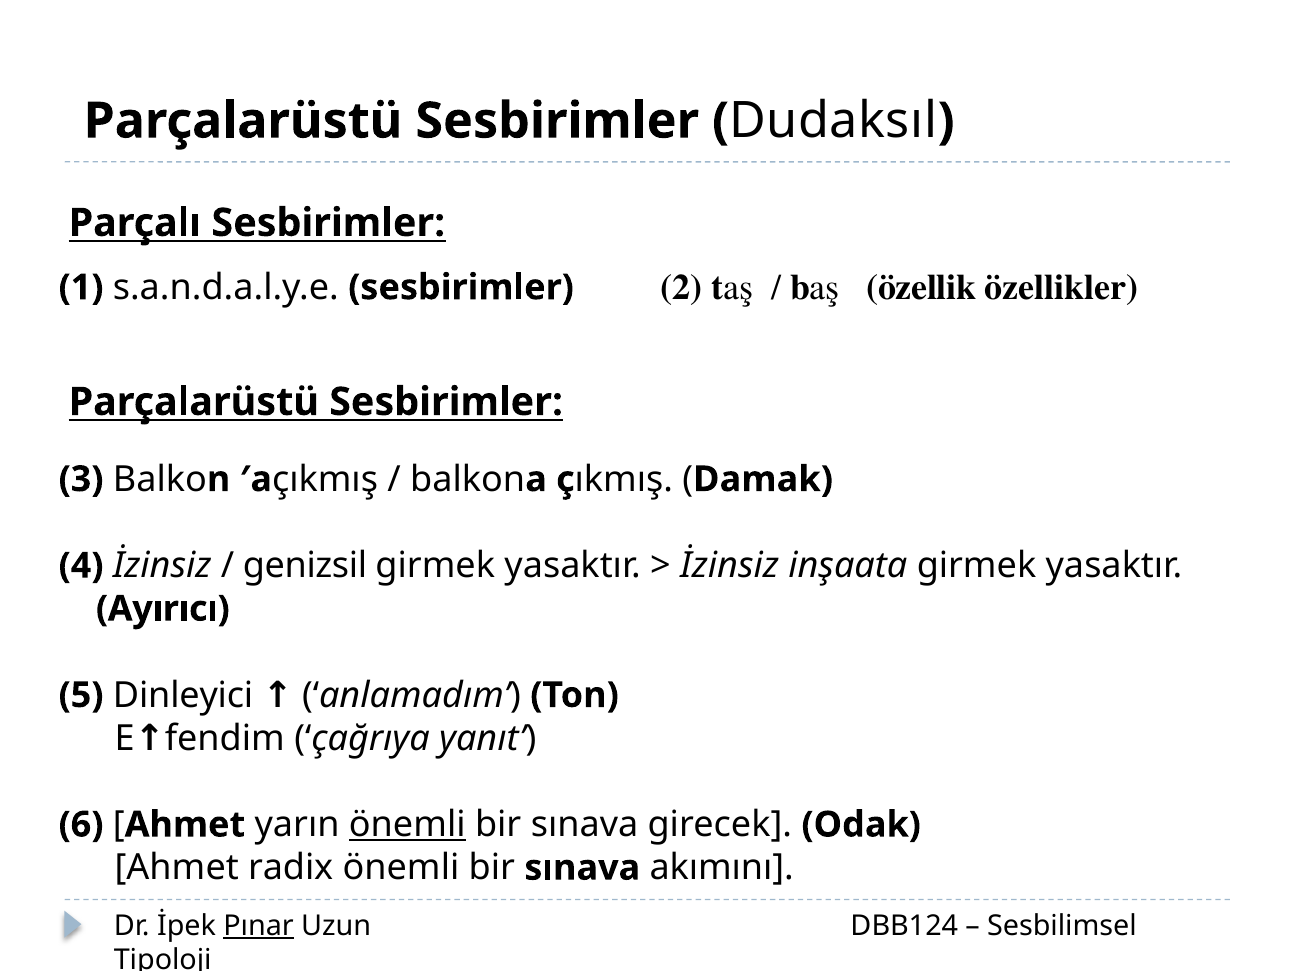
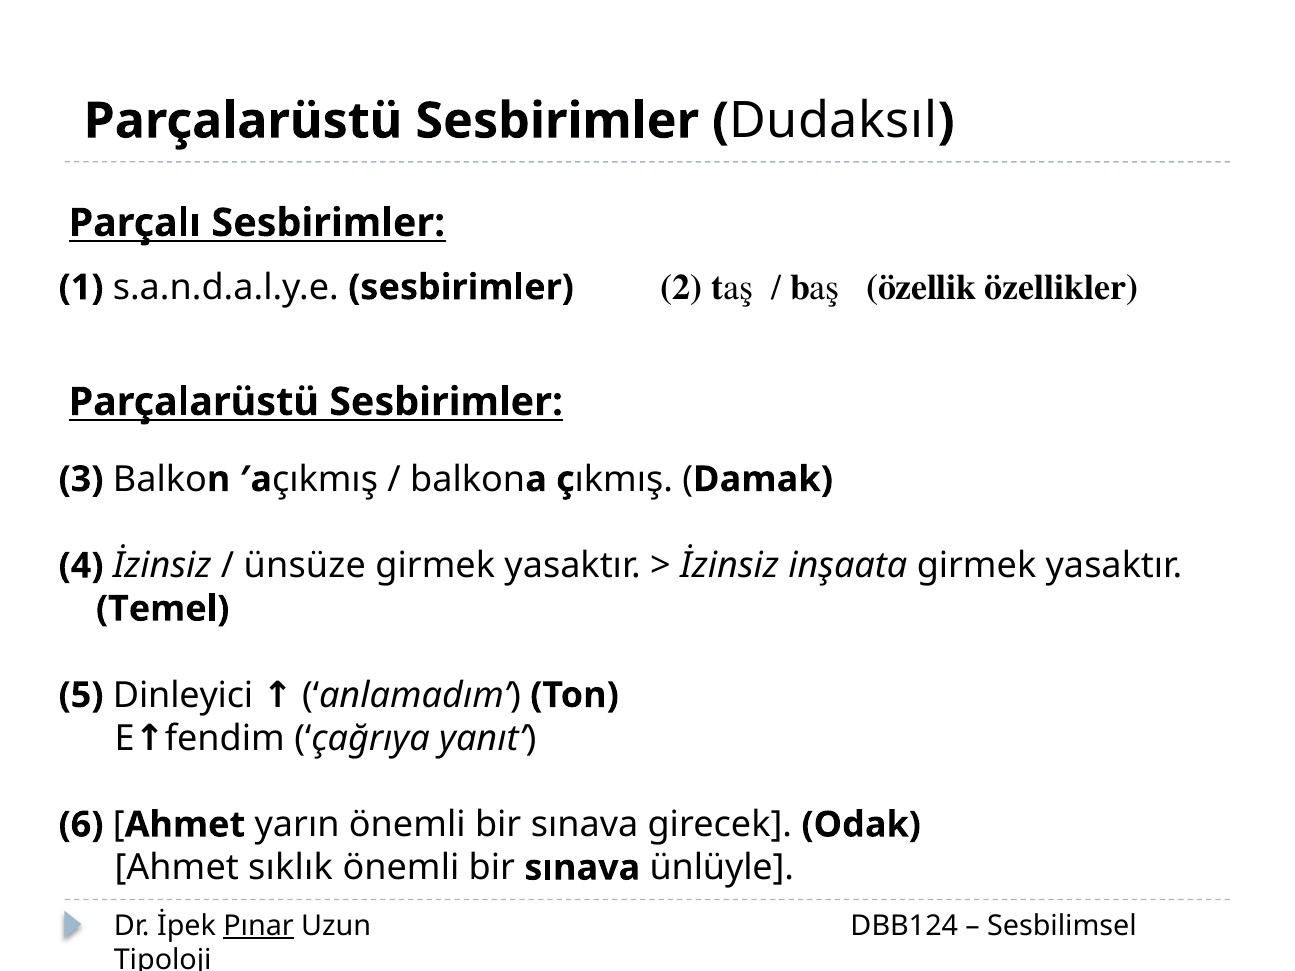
genizsil: genizsil -> ünsüze
Ayırıcı: Ayırıcı -> Temel
önemli at (407, 825) underline: present -> none
radix: radix -> sıklık
akımını: akımını -> ünlüyle
